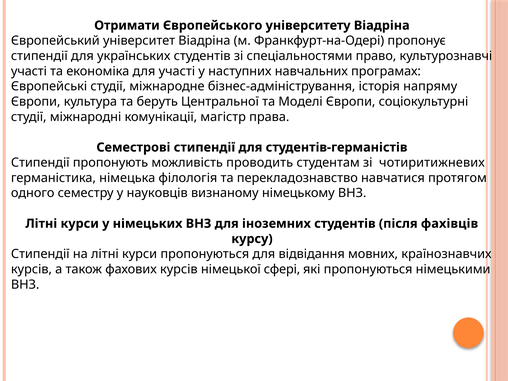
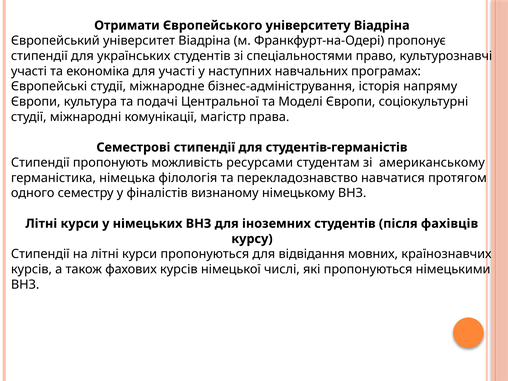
беруть: беруть -> подачі
проводить: проводить -> ресурсами
чотиритижневих: чотиритижневих -> американському
науковців: науковців -> фіналістів
сфері: сфері -> числі
